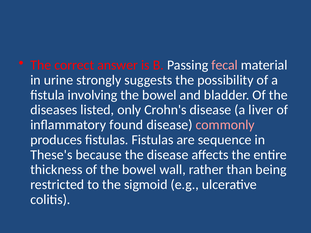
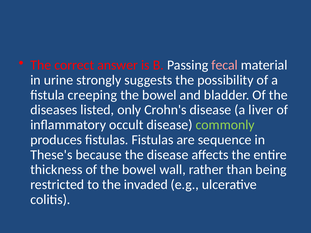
involving: involving -> creeping
found: found -> occult
commonly colour: pink -> light green
sigmoid: sigmoid -> invaded
